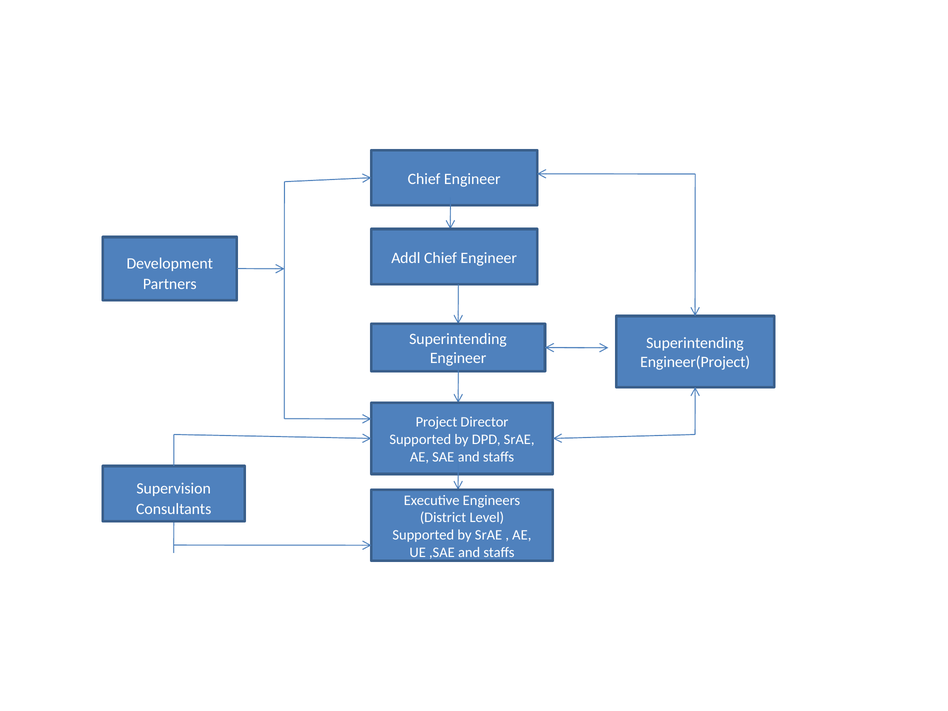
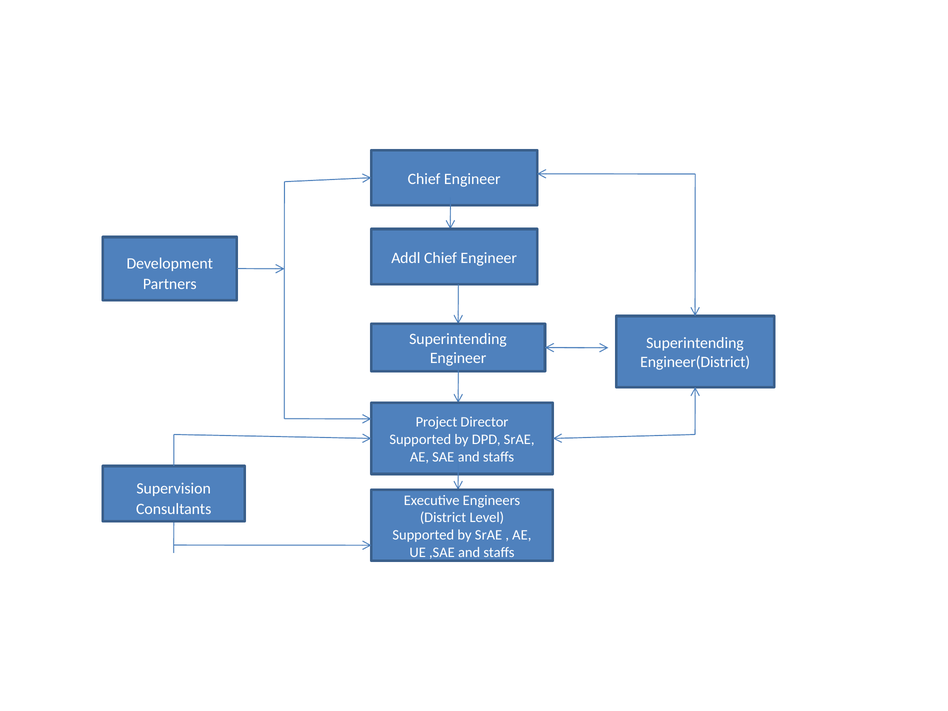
Engineer(Project: Engineer(Project -> Engineer(District
